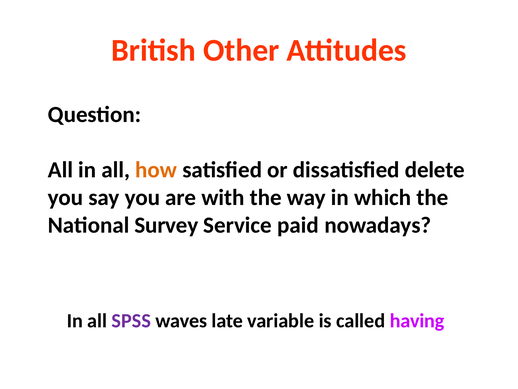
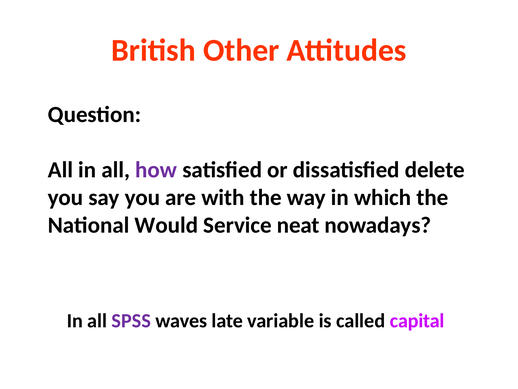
how colour: orange -> purple
Survey: Survey -> Would
paid: paid -> neat
having: having -> capital
